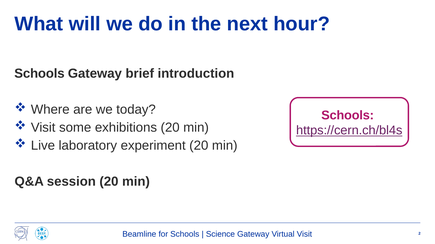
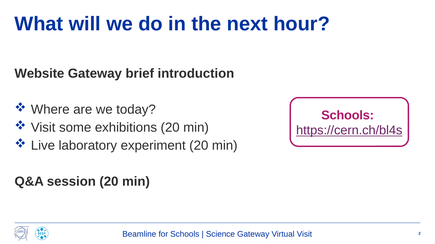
Schools at (39, 74): Schools -> Website
